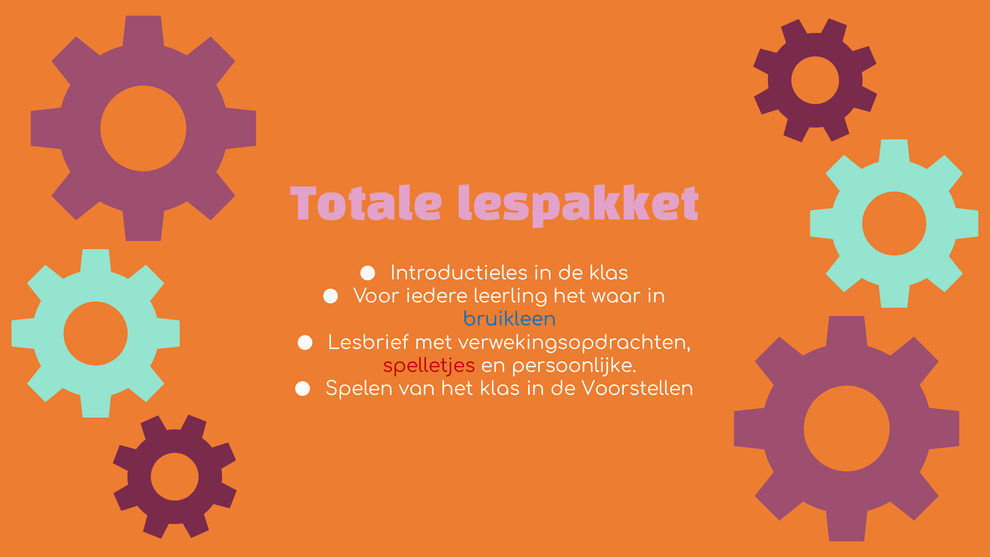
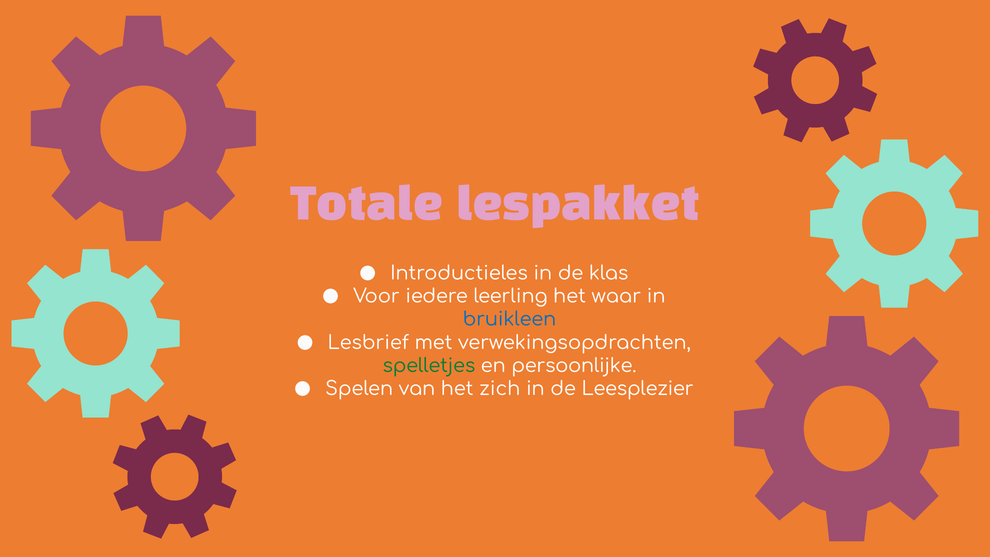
spelletjes colour: red -> green
het klas: klas -> zich
Voorstellen: Voorstellen -> Leesplezier
